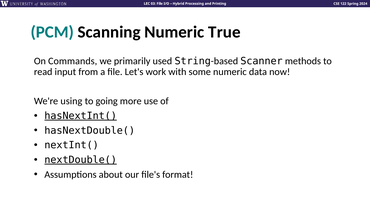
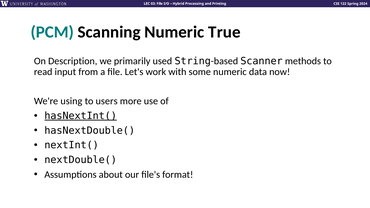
Commands: Commands -> Description
going: going -> users
nextDouble( underline: present -> none
